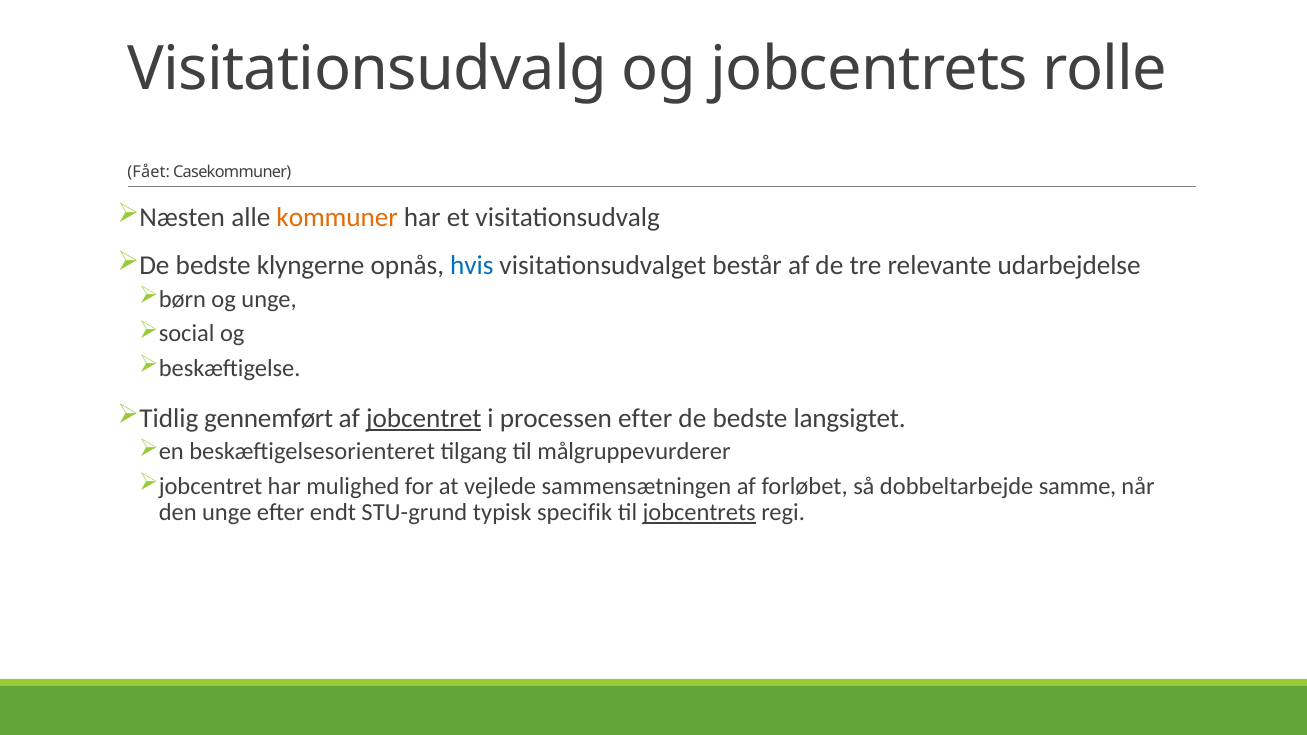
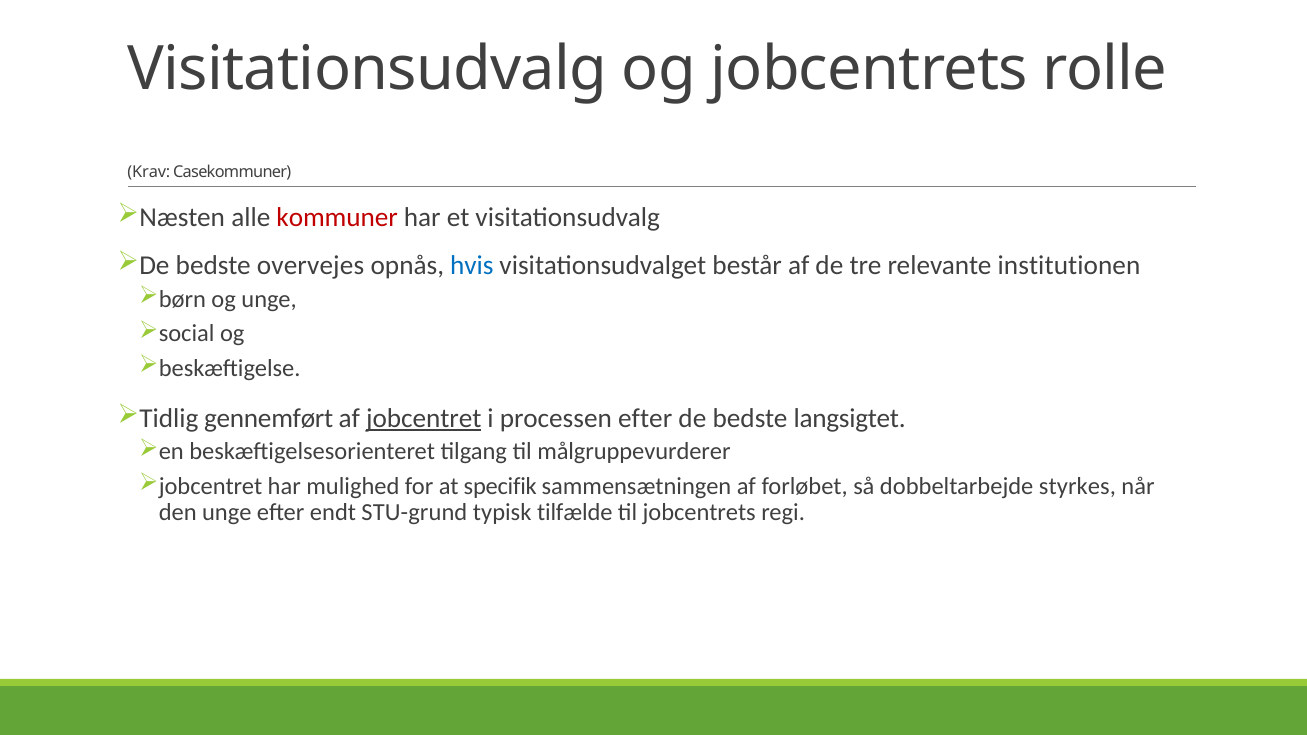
Fået: Fået -> Krav
kommuner colour: orange -> red
klyngerne: klyngerne -> overvejes
udarbejdelse: udarbejdelse -> institutionen
vejlede: vejlede -> specifik
samme: samme -> styrkes
specifik: specifik -> tilfælde
jobcentrets at (699, 513) underline: present -> none
